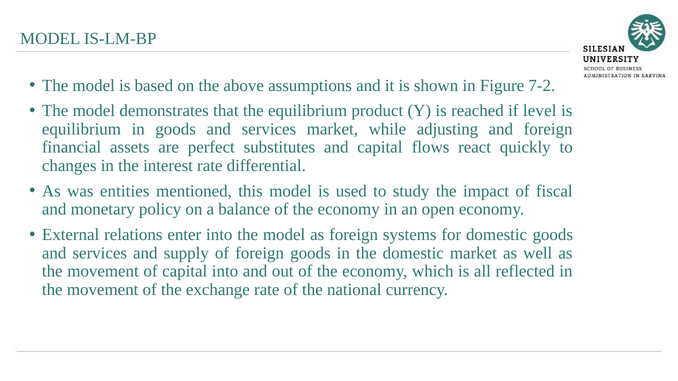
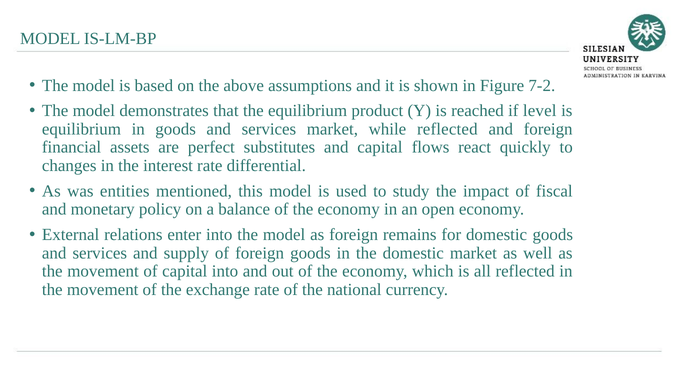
while adjusting: adjusting -> reflected
systems: systems -> remains
